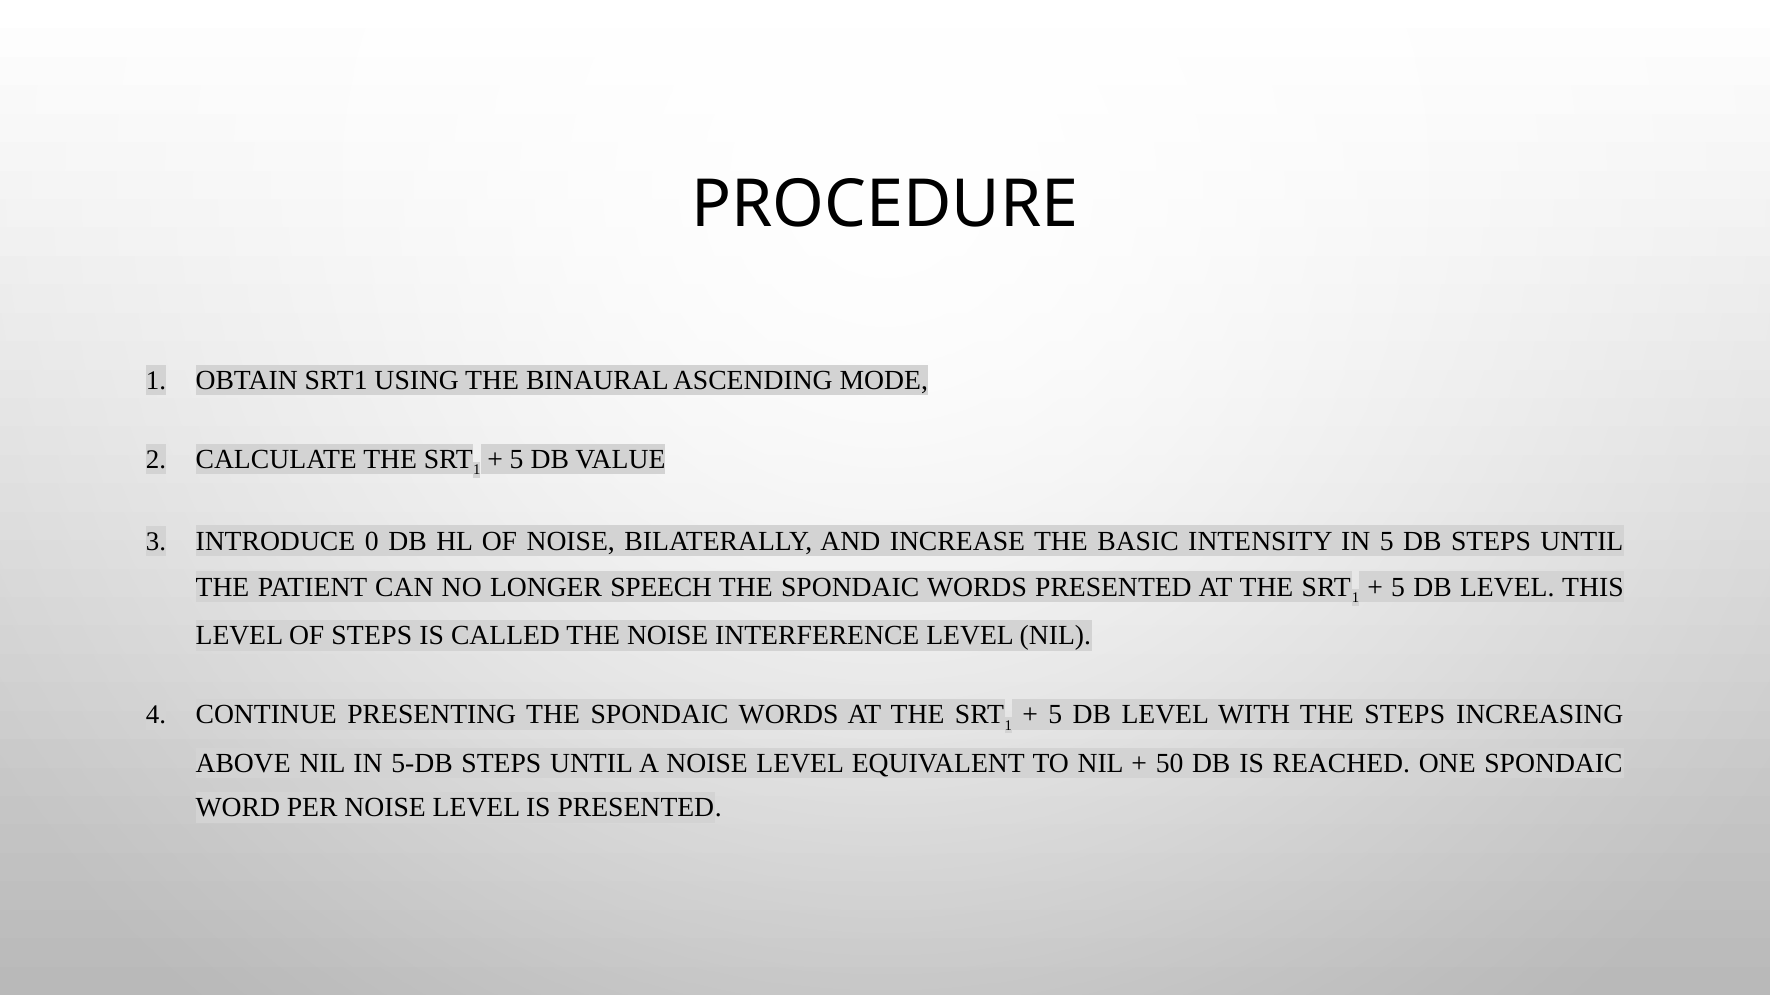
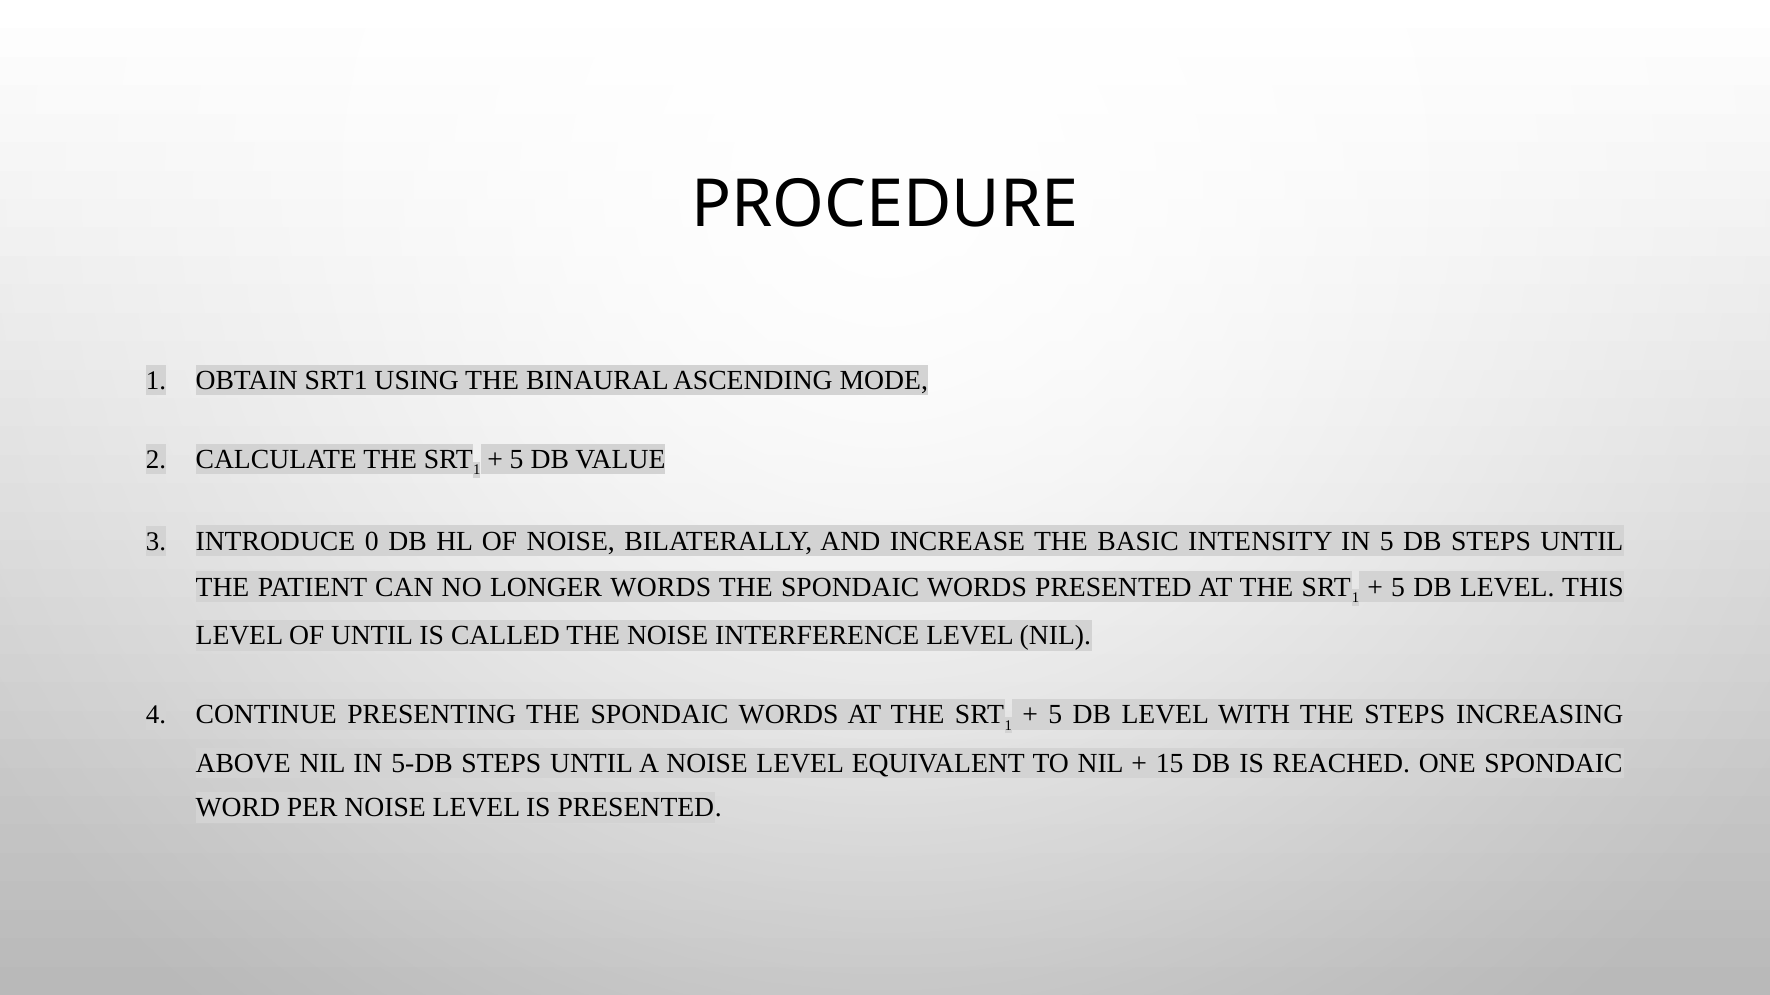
LONGER SPEECH: SPEECH -> WORDS
OF STEPS: STEPS -> UNTIL
50: 50 -> 15
